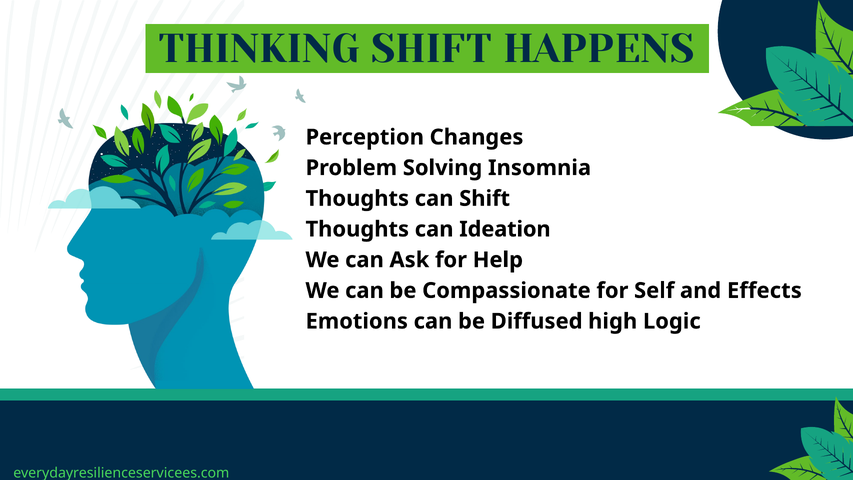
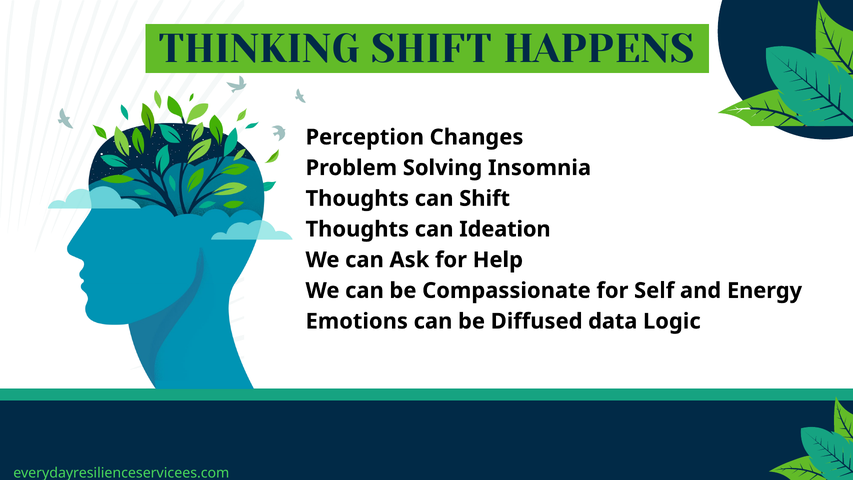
Effects: Effects -> Energy
high: high -> data
